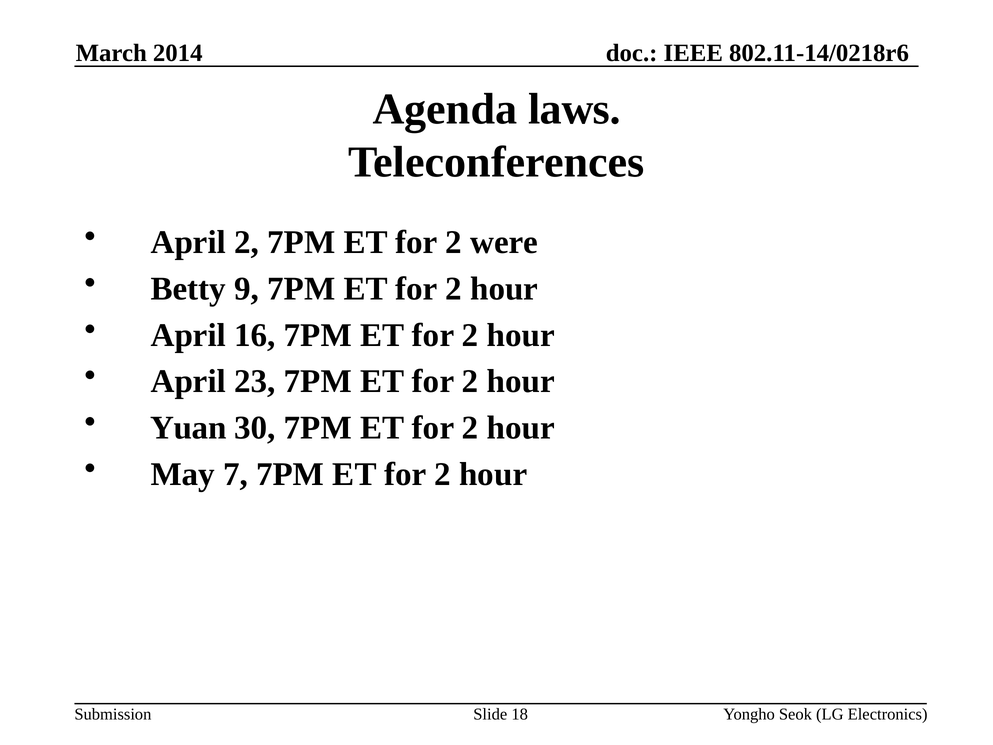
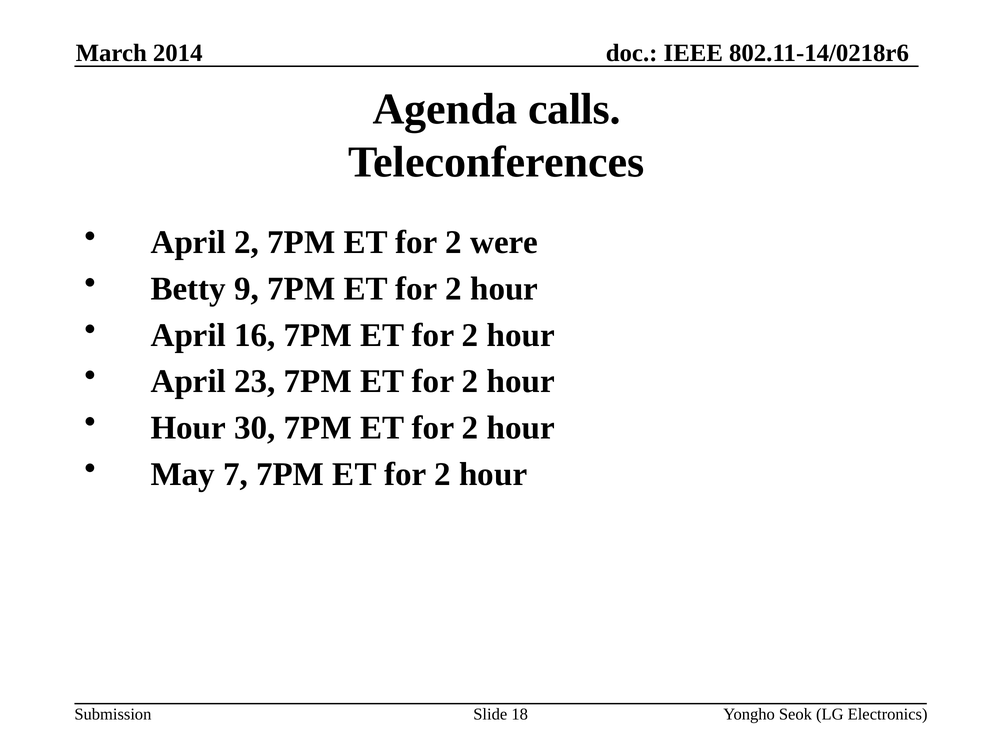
laws: laws -> calls
Yuan at (188, 428): Yuan -> Hour
